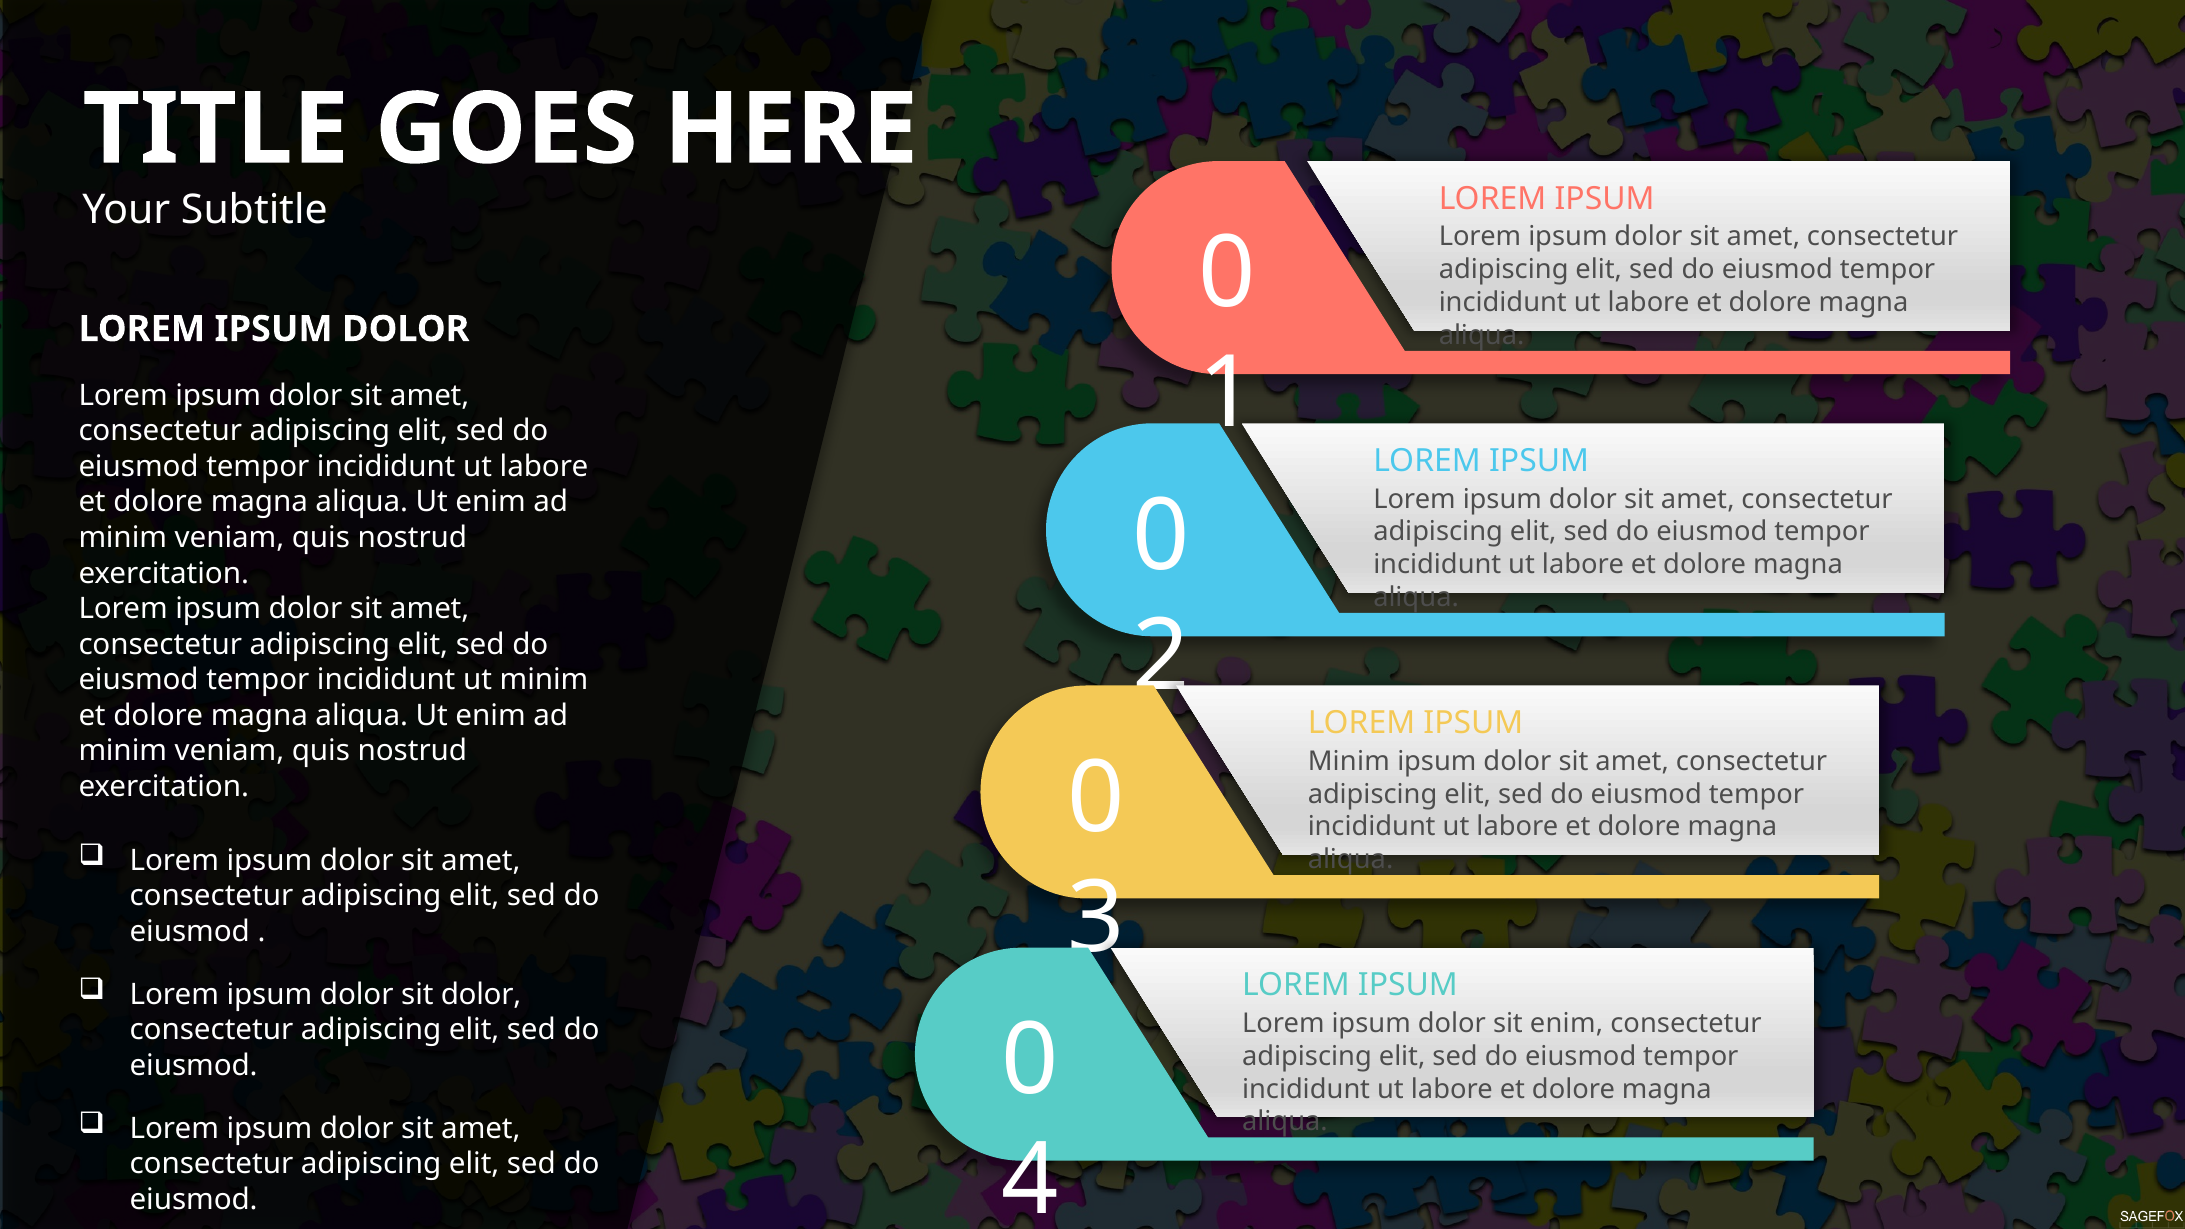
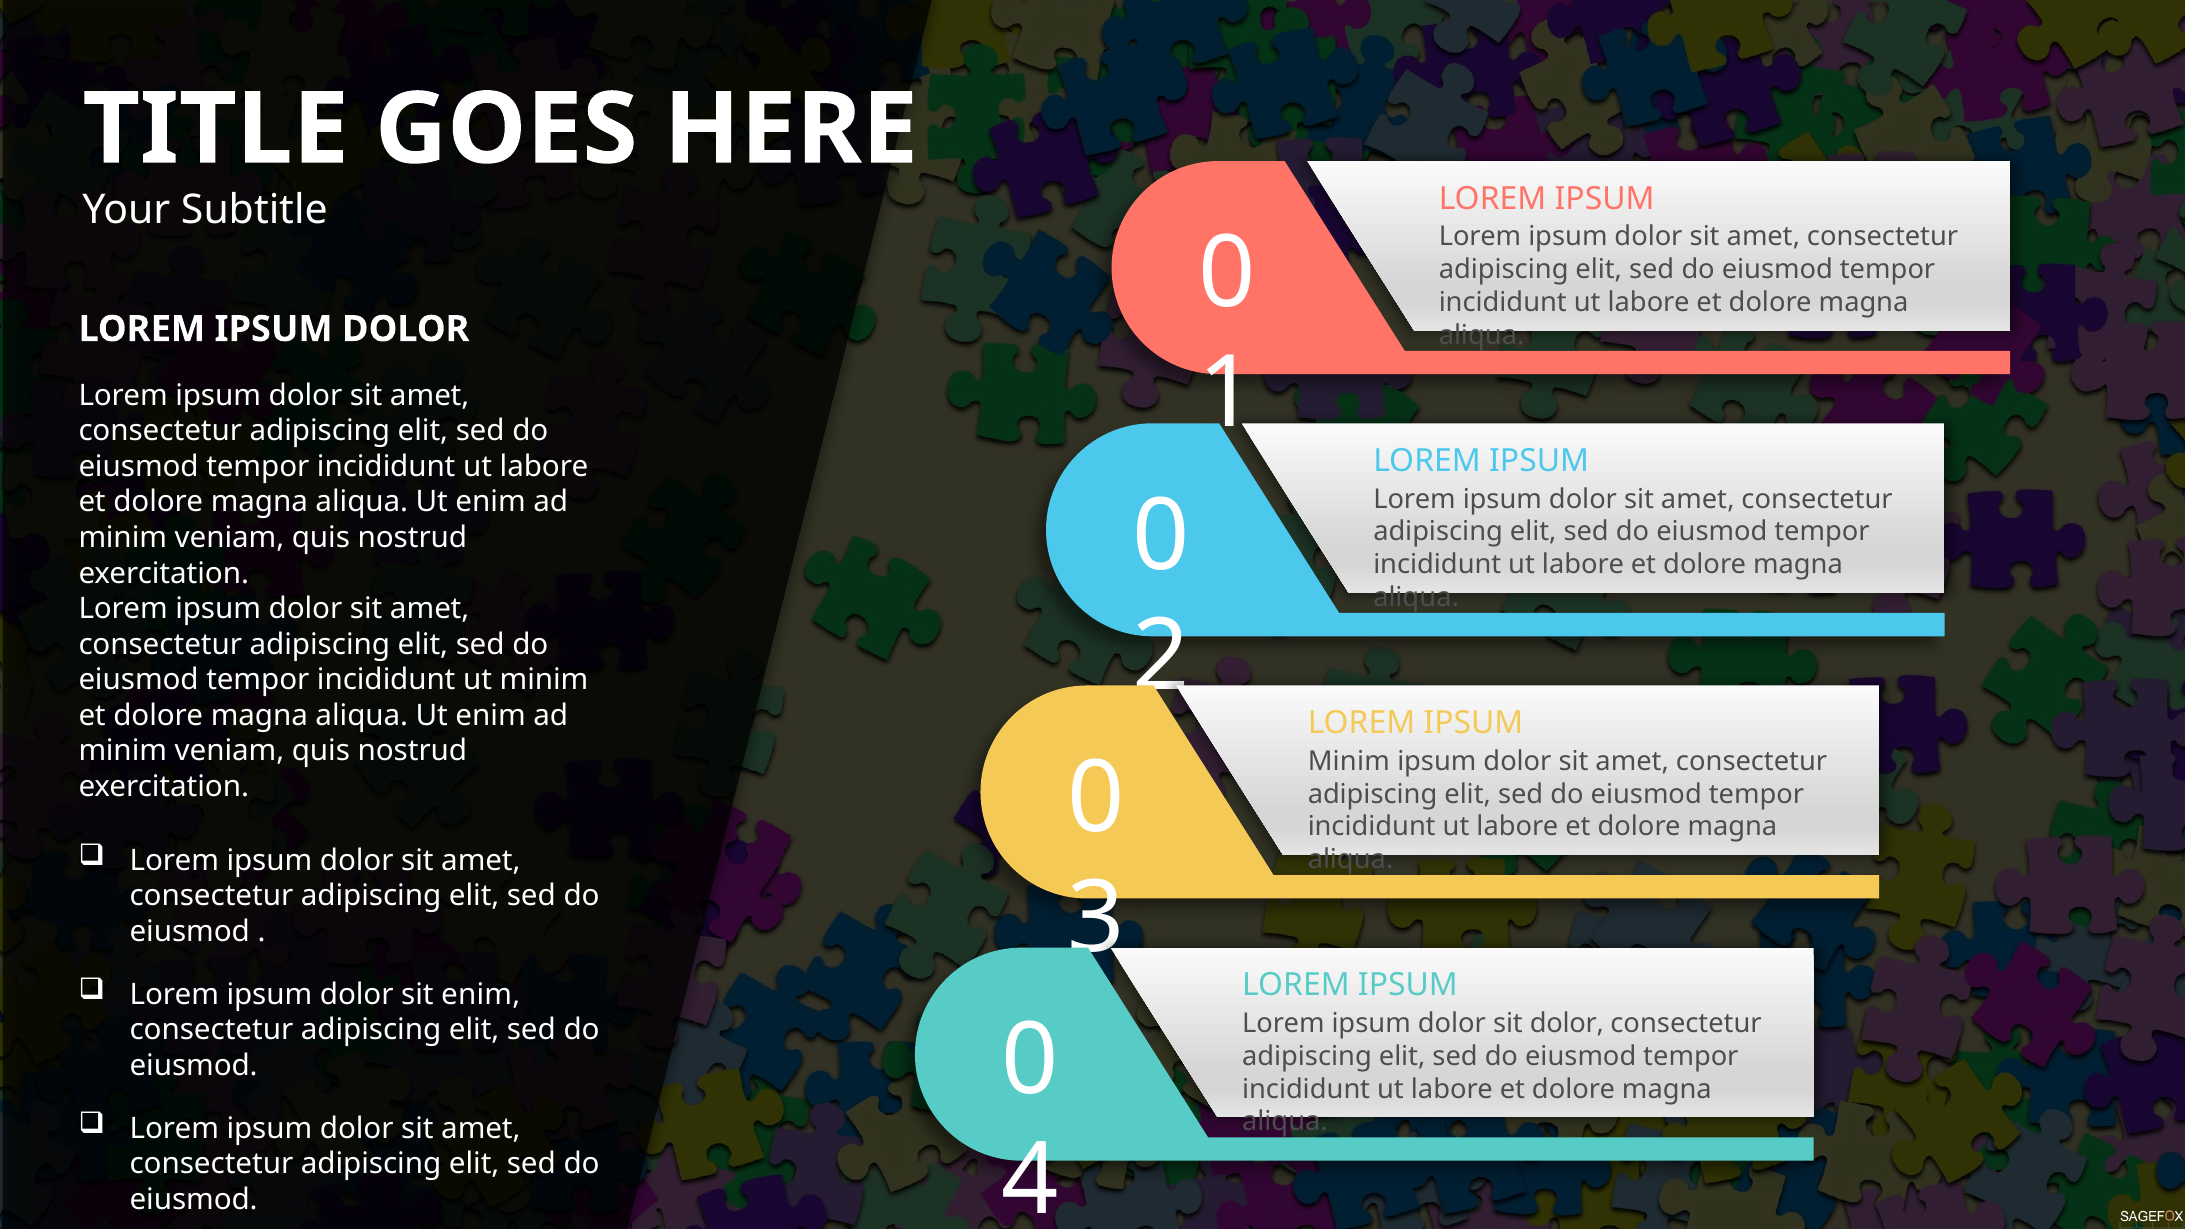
sit dolor: dolor -> enim
sit enim: enim -> dolor
